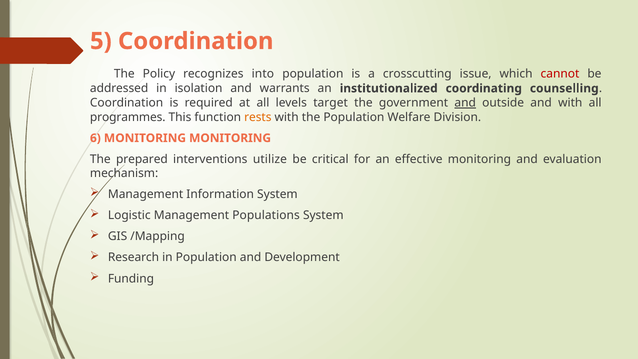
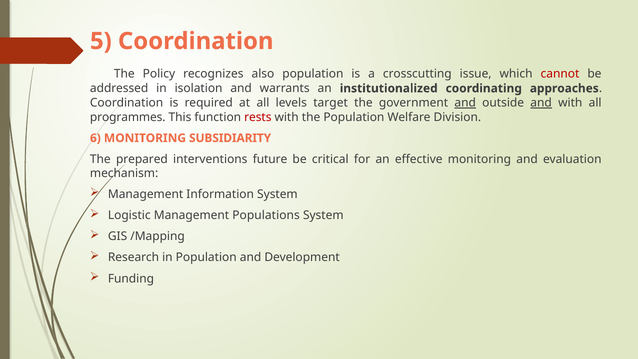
into: into -> also
counselling: counselling -> approaches
and at (541, 103) underline: none -> present
rests colour: orange -> red
MONITORING MONITORING: MONITORING -> SUBSIDIARITY
utilize: utilize -> future
